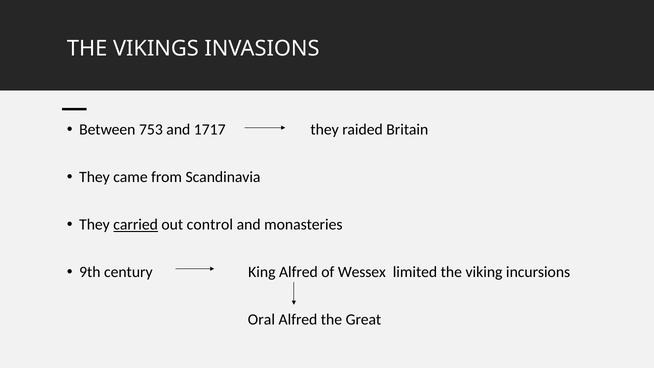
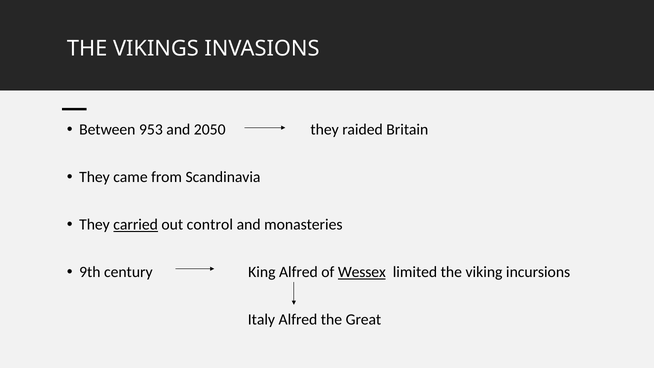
753: 753 -> 953
1717: 1717 -> 2050
Wessex underline: none -> present
Oral: Oral -> Italy
